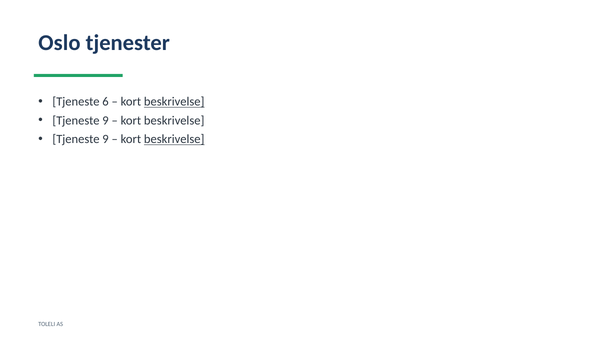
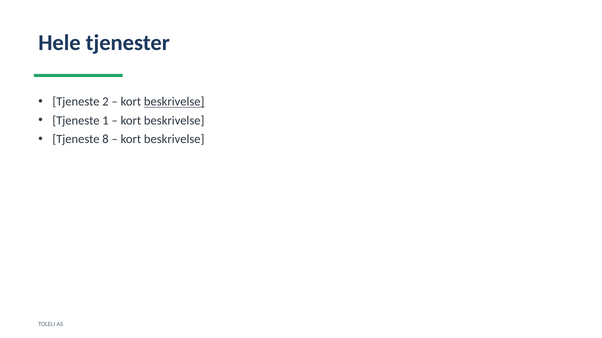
Oslo: Oslo -> Hele
6: 6 -> 2
9 at (106, 121): 9 -> 1
9 at (106, 140): 9 -> 8
beskrivelse at (174, 140) underline: present -> none
